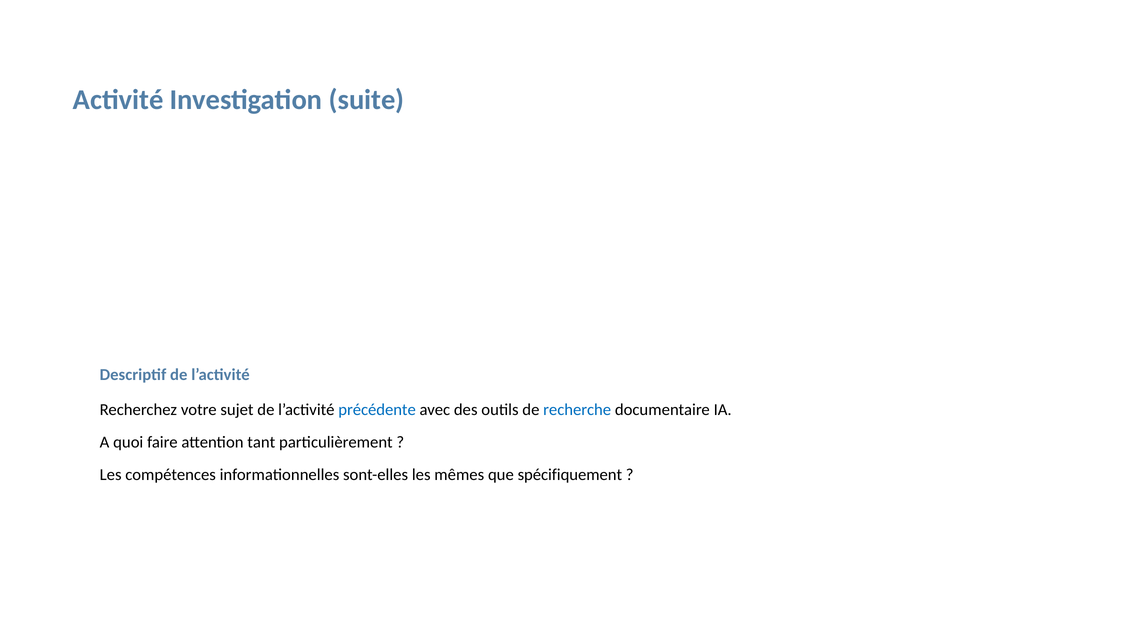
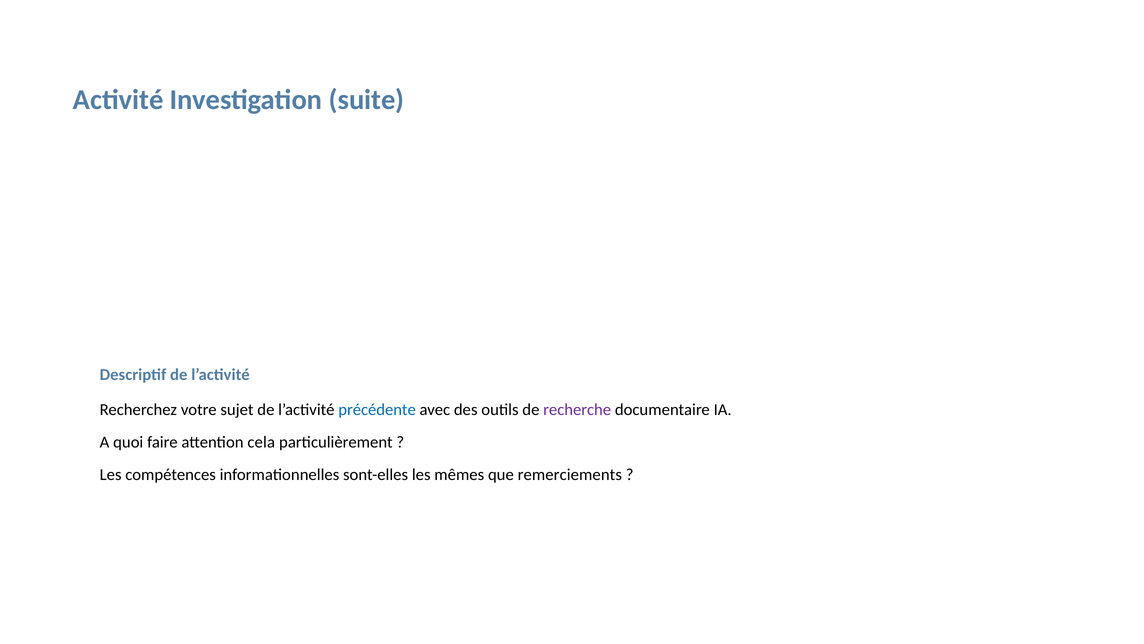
recherche colour: blue -> purple
tant: tant -> cela
spécifiquement: spécifiquement -> remerciements
